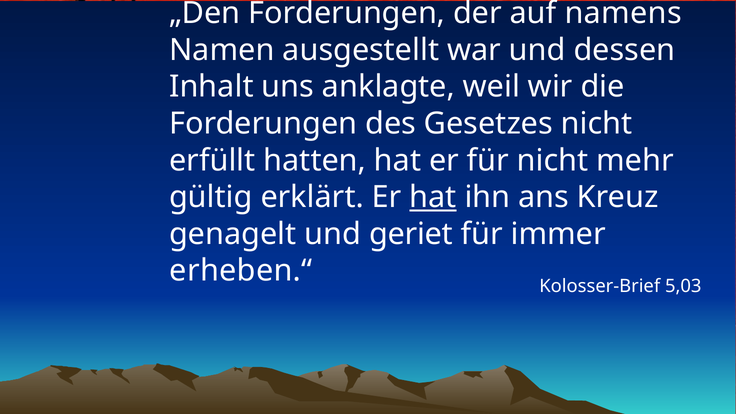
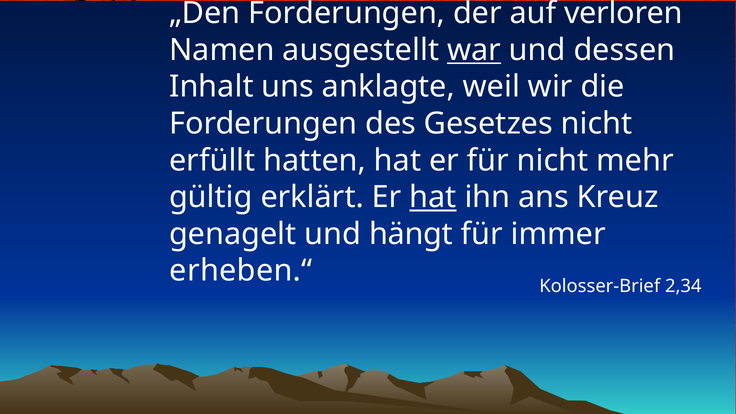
namens: namens -> verloren
war underline: none -> present
geriet: geriet -> hängt
5,03: 5,03 -> 2,34
